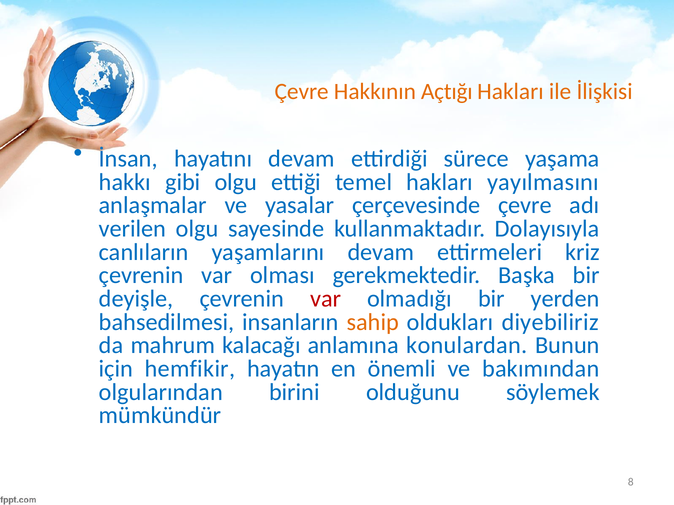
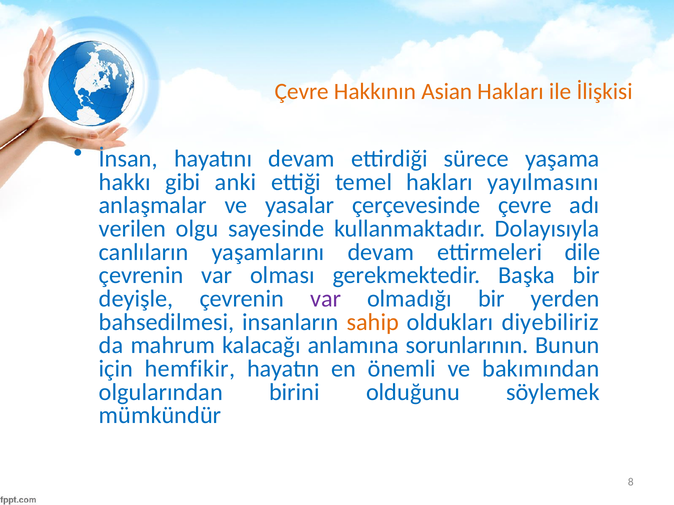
Açtığı: Açtığı -> Asian
gibi olgu: olgu -> anki
kriz: kriz -> dile
var at (326, 299) colour: red -> purple
konulardan: konulardan -> sorunlarının
